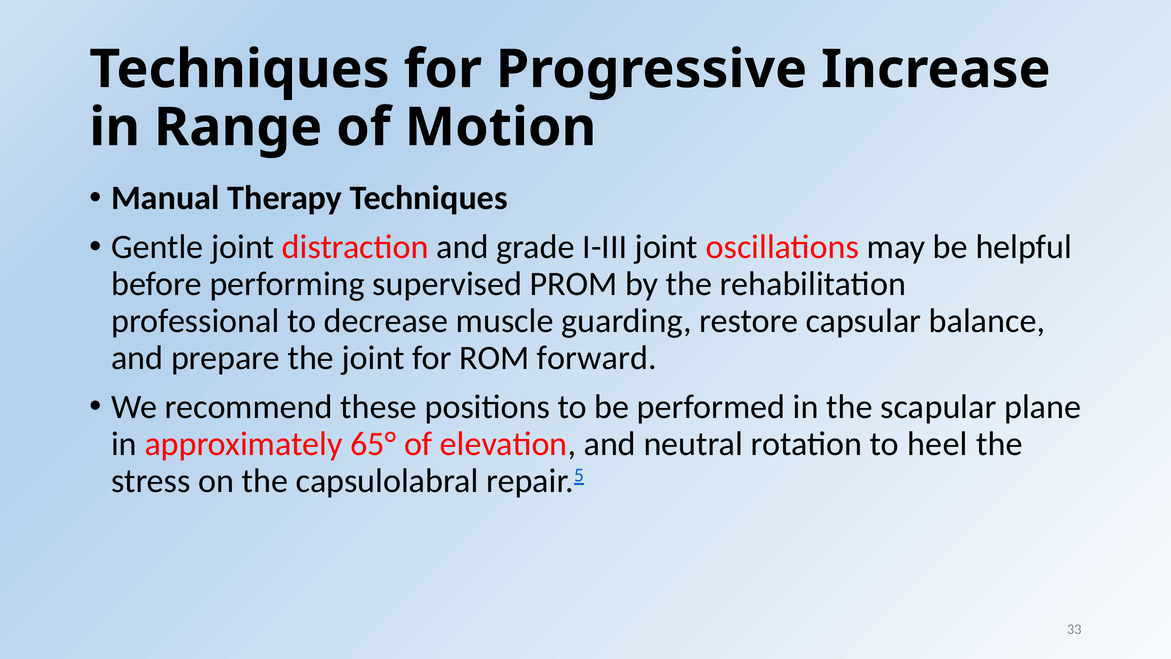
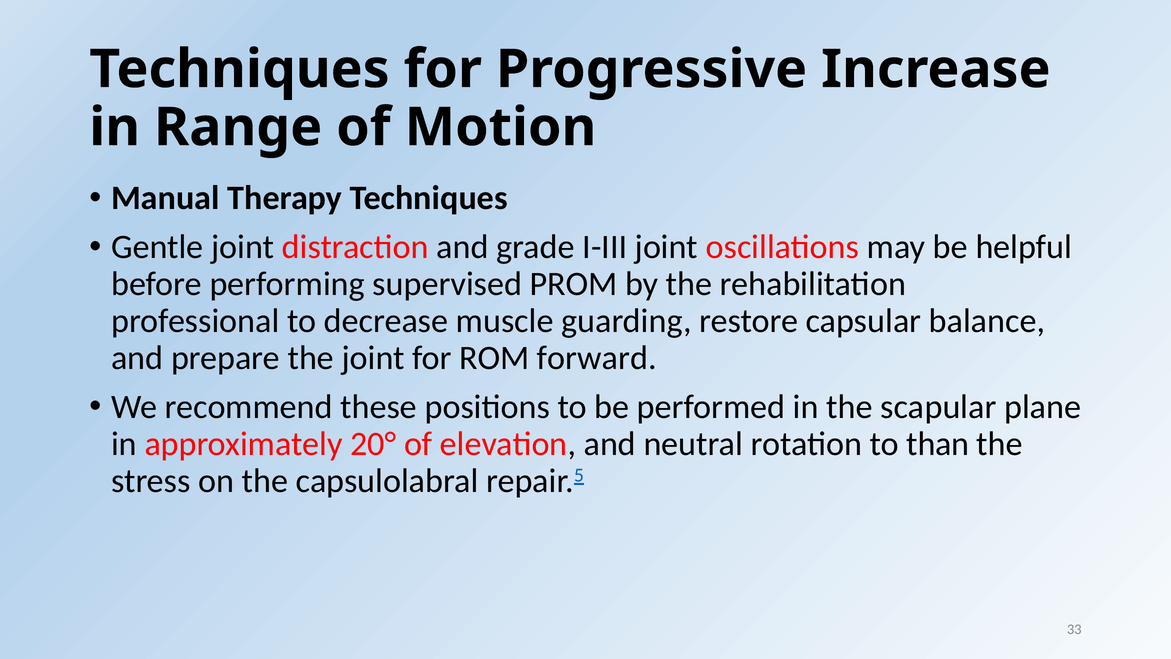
65°: 65° -> 20°
heel: heel -> than
